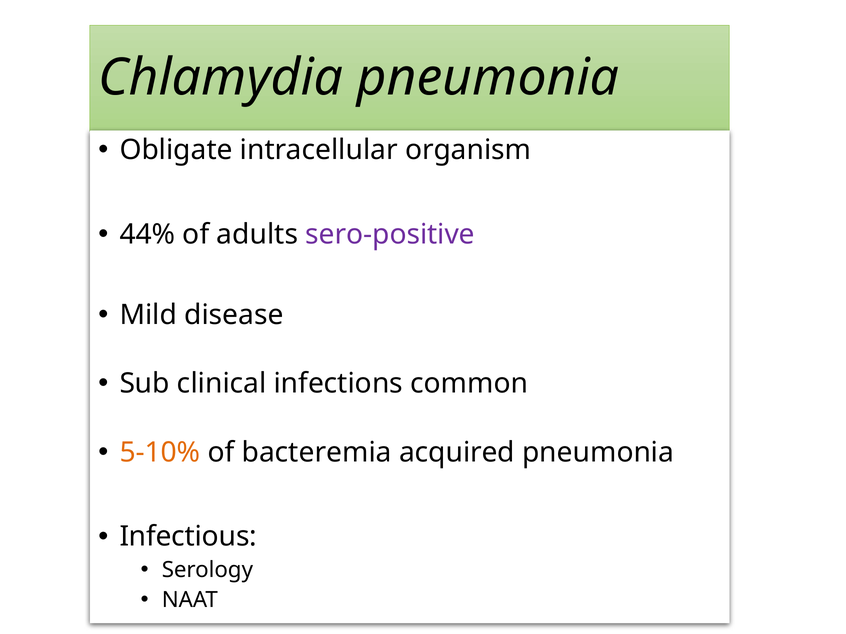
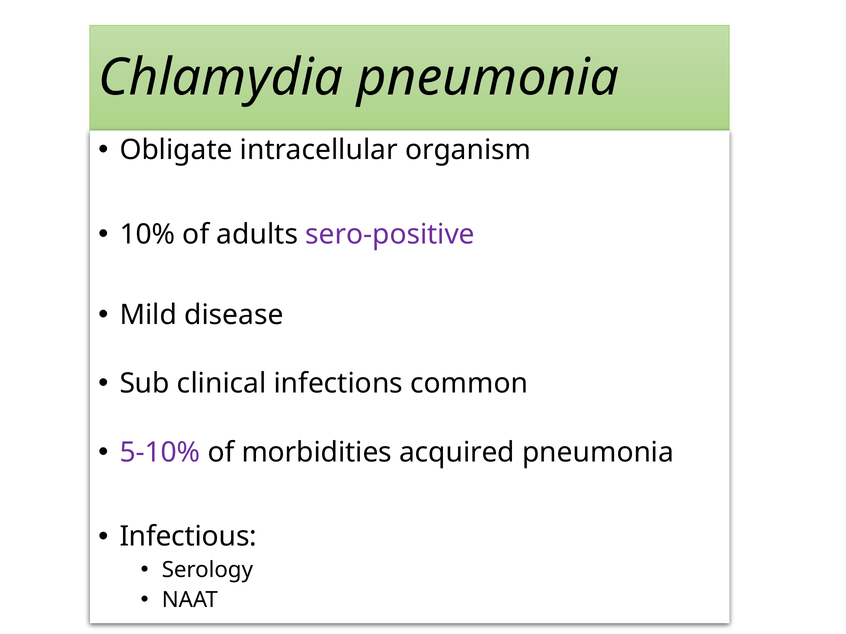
44%: 44% -> 10%
5-10% colour: orange -> purple
bacteremia: bacteremia -> morbidities
